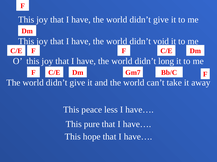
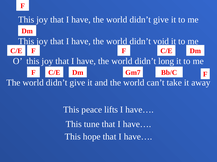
less: less -> lifts
pure: pure -> tune
